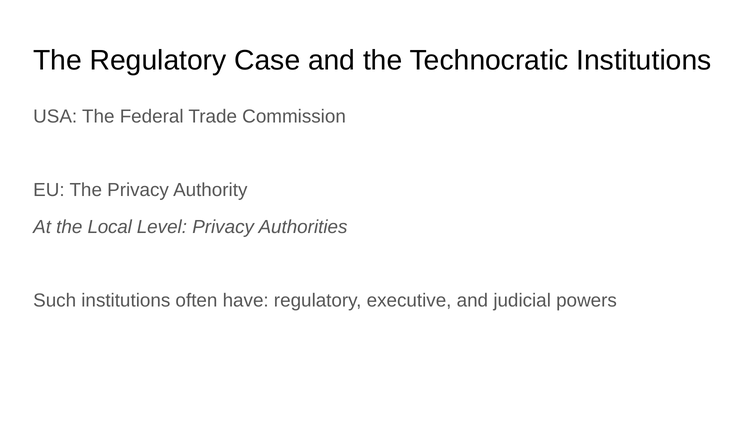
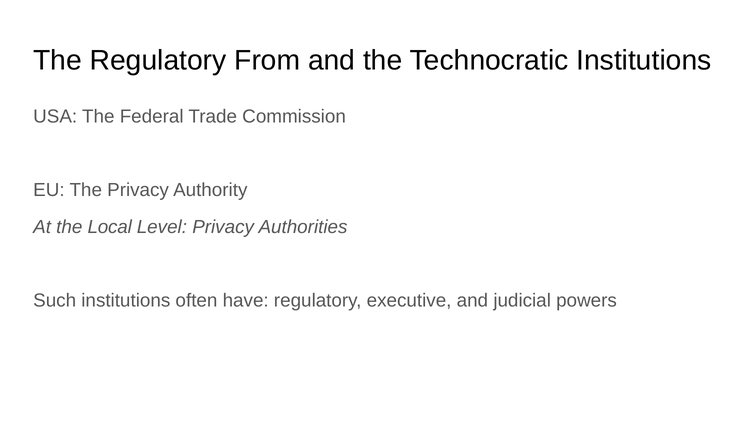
Case: Case -> From
